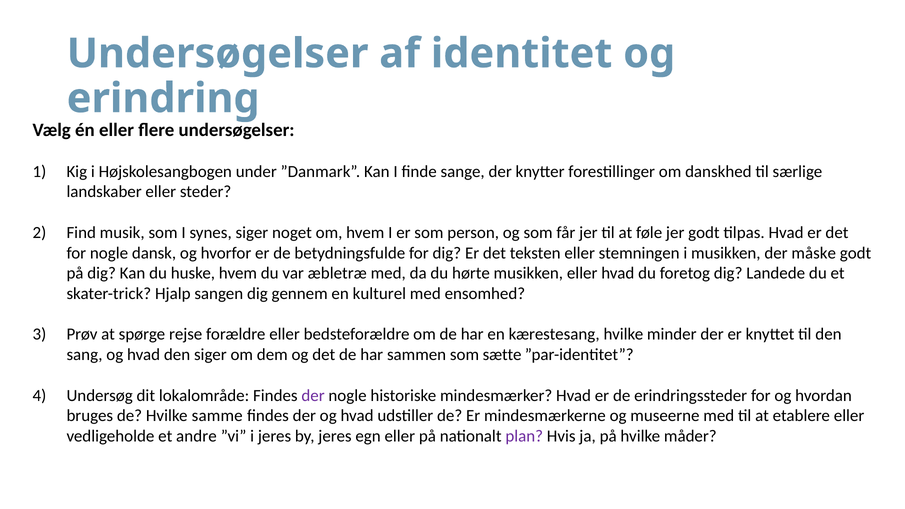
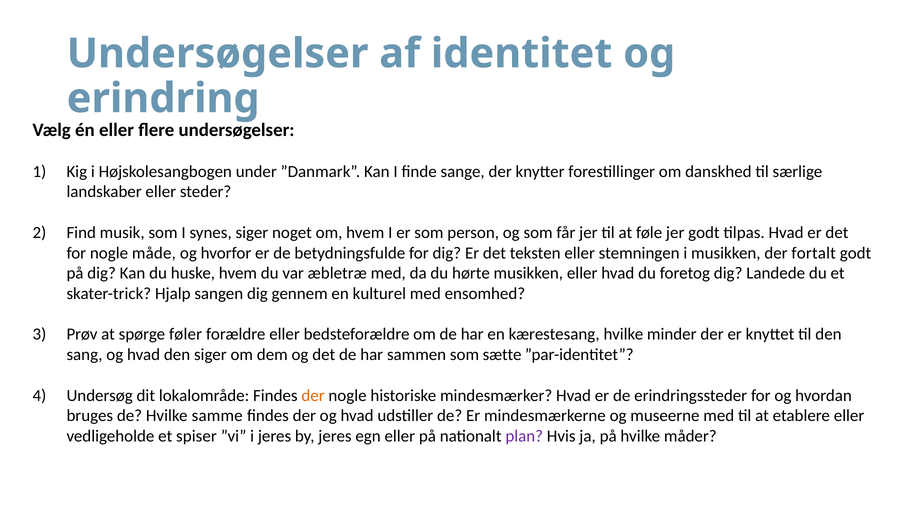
dansk: dansk -> måde
måske: måske -> fortalt
rejse: rejse -> føler
der at (313, 395) colour: purple -> orange
andre: andre -> spiser
